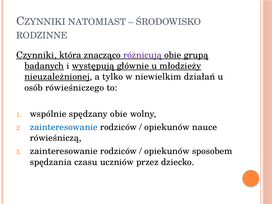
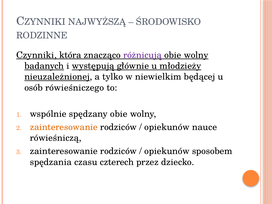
NATOMIAST: NATOMIAST -> NAJWYŻSZĄ
grupą at (196, 55): grupą -> wolny
działań: działań -> będącej
zainteresowanie at (64, 127) colour: blue -> orange
uczniów: uczniów -> czterech
